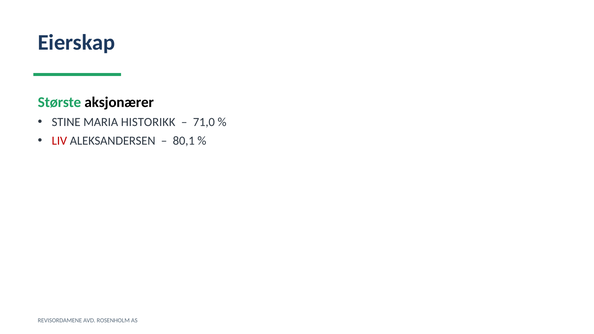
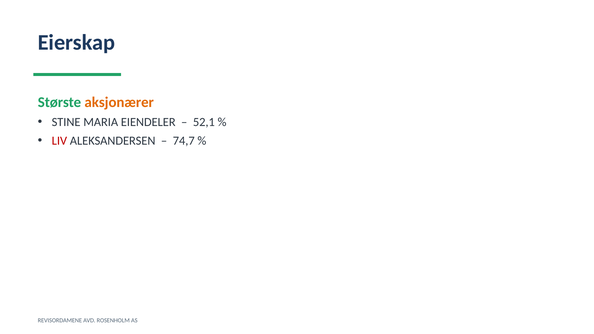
aksjonærer colour: black -> orange
HISTORIKK: HISTORIKK -> EIENDELER
71,0: 71,0 -> 52,1
80,1: 80,1 -> 74,7
